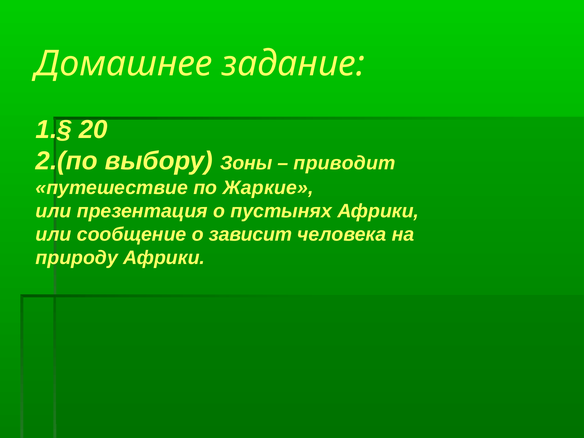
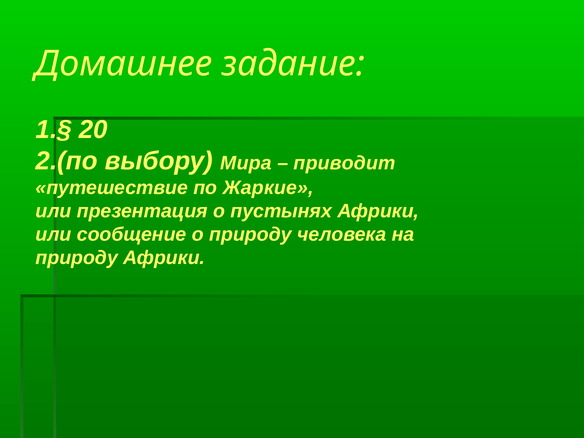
Зоны: Зоны -> Мира
о зависит: зависит -> природу
